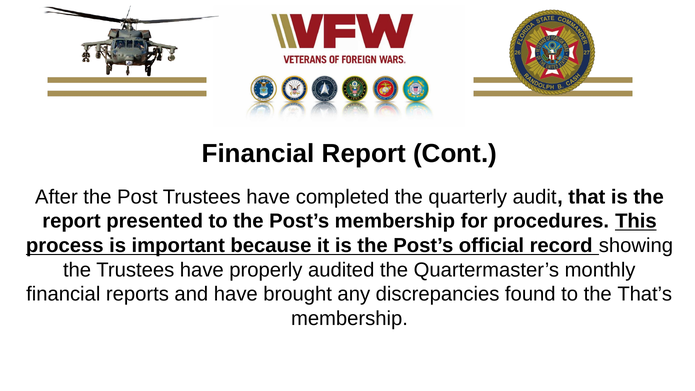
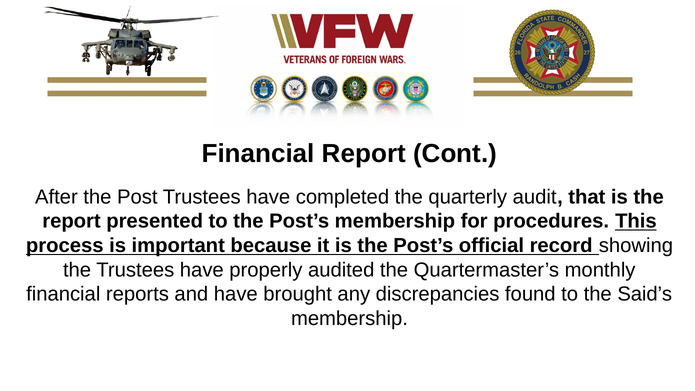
That’s: That’s -> Said’s
